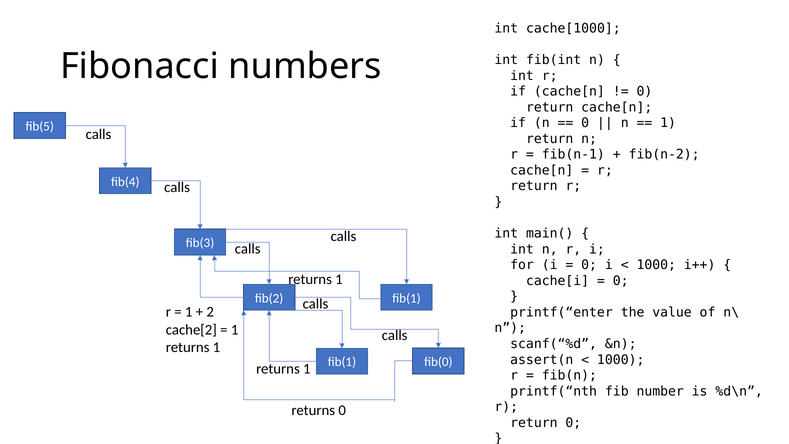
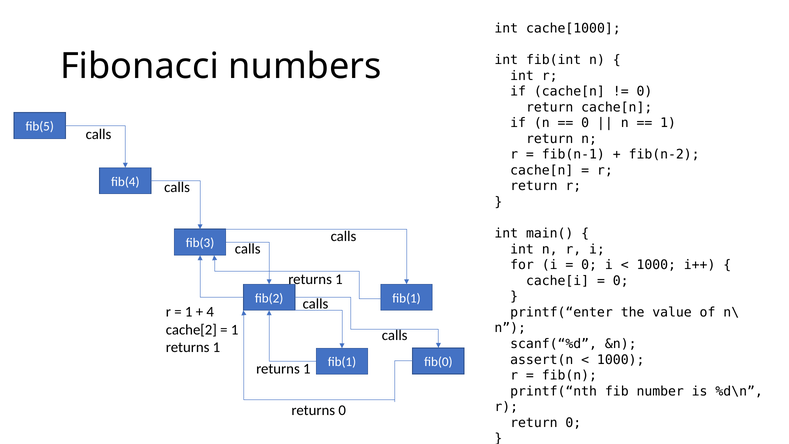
2: 2 -> 4
